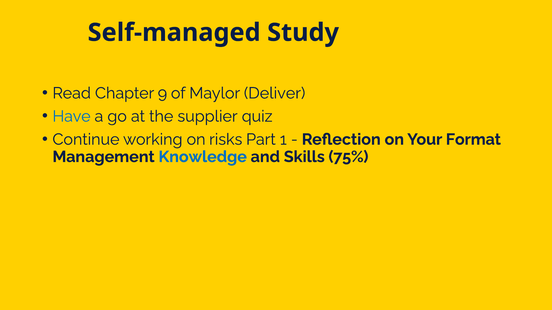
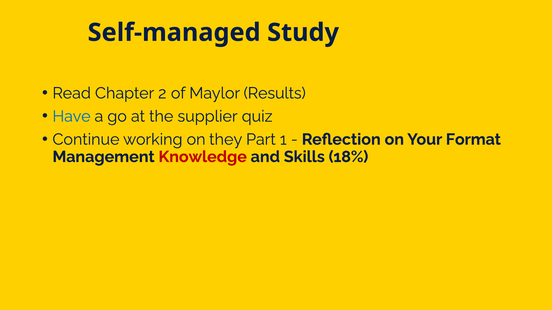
9: 9 -> 2
Deliver: Deliver -> Results
risks: risks -> they
Knowledge colour: blue -> red
75%: 75% -> 18%
